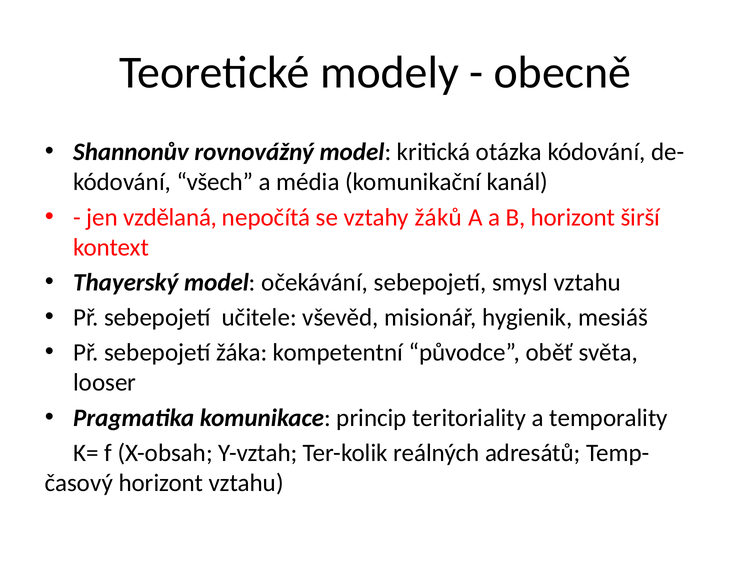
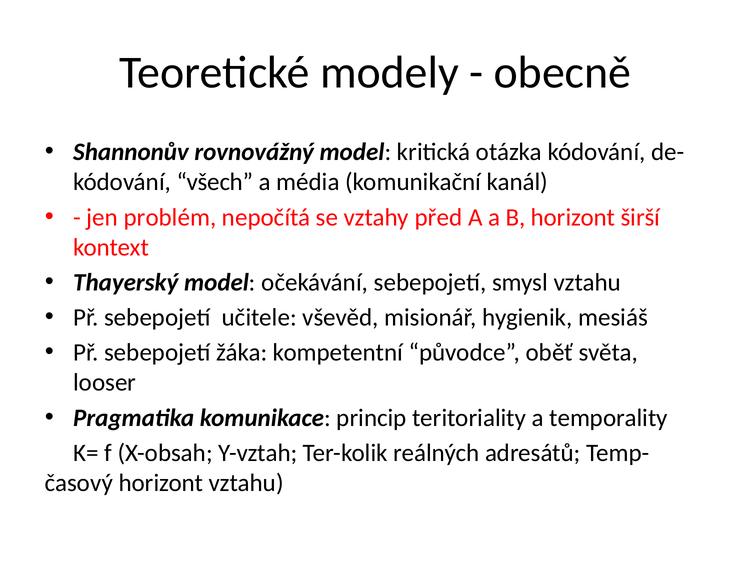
vzdělaná: vzdělaná -> problém
žáků: žáků -> před
